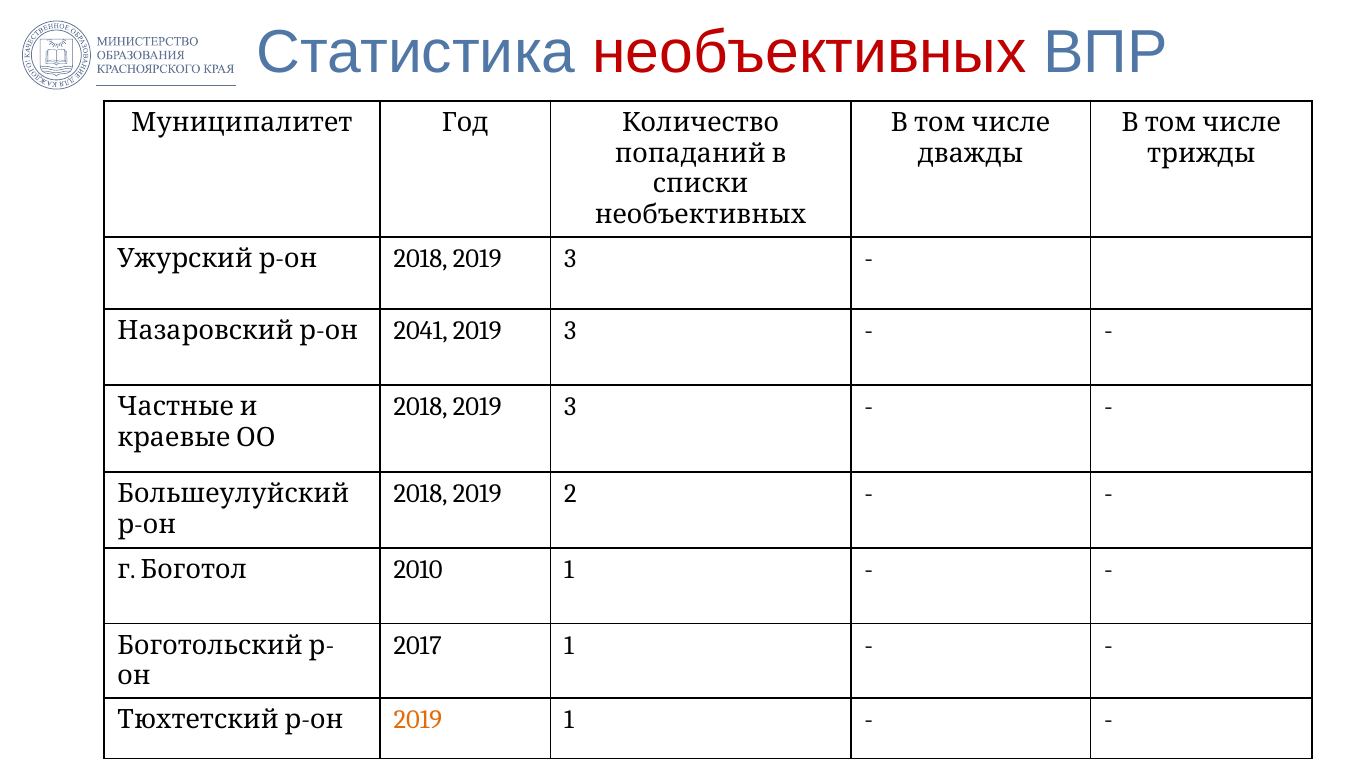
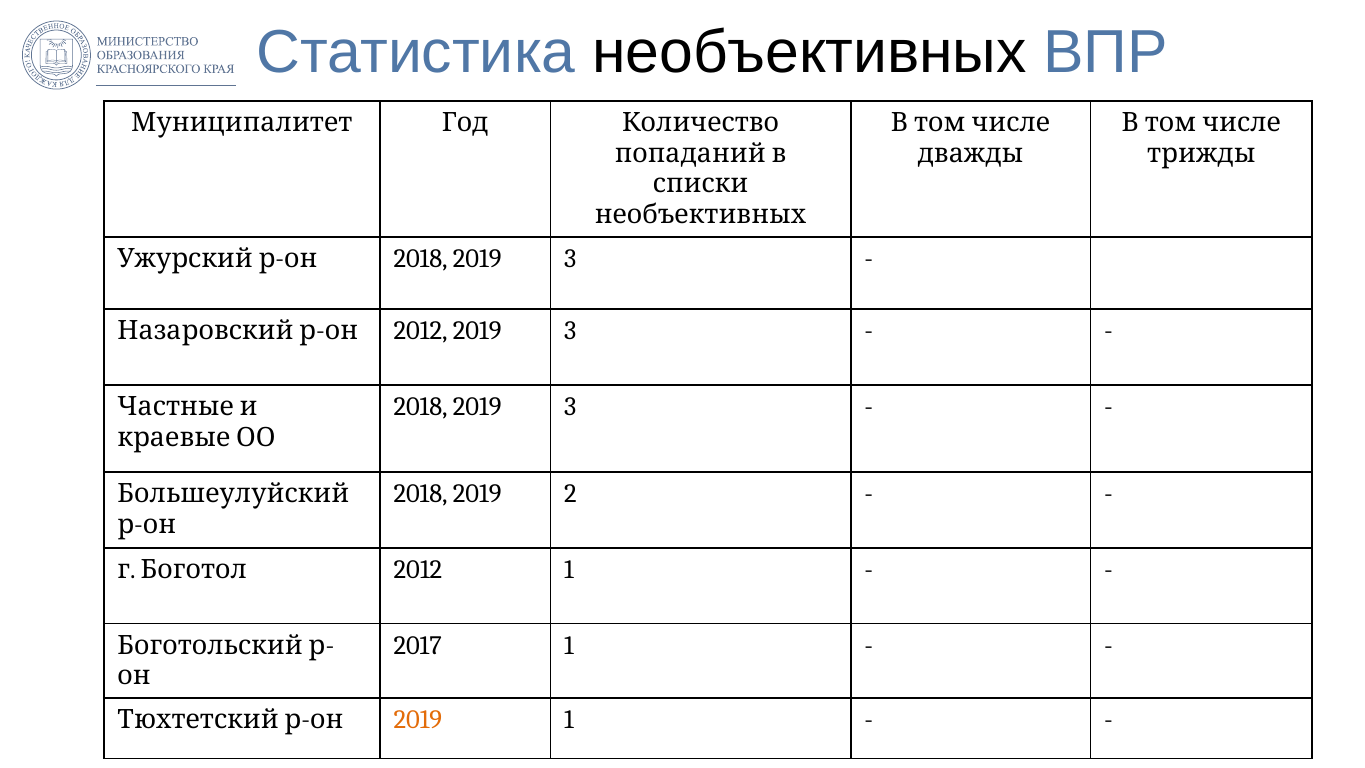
необъективных at (809, 53) colour: red -> black
2041 at (421, 331): 2041 -> 2012
Боготол 2010: 2010 -> 2012
